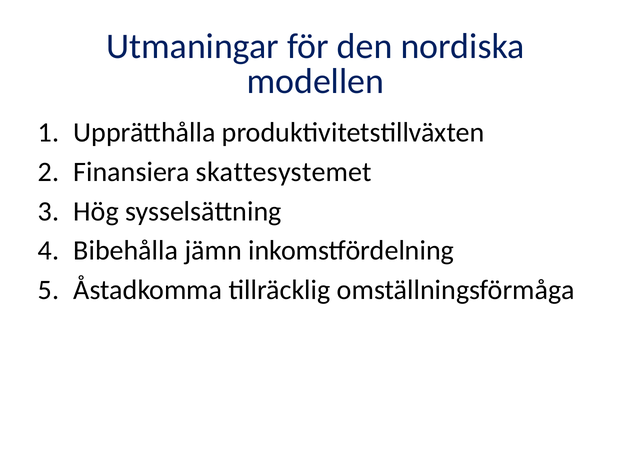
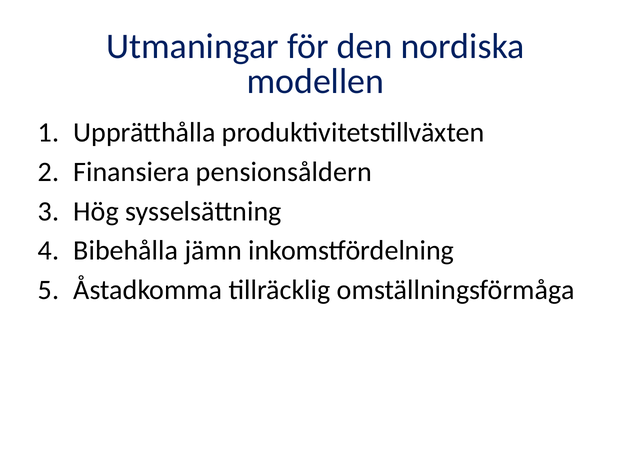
skattesystemet: skattesystemet -> pensionsåldern
